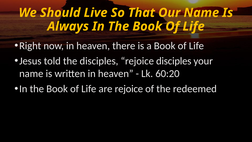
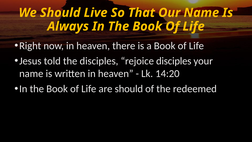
60:20: 60:20 -> 14:20
are rejoice: rejoice -> should
